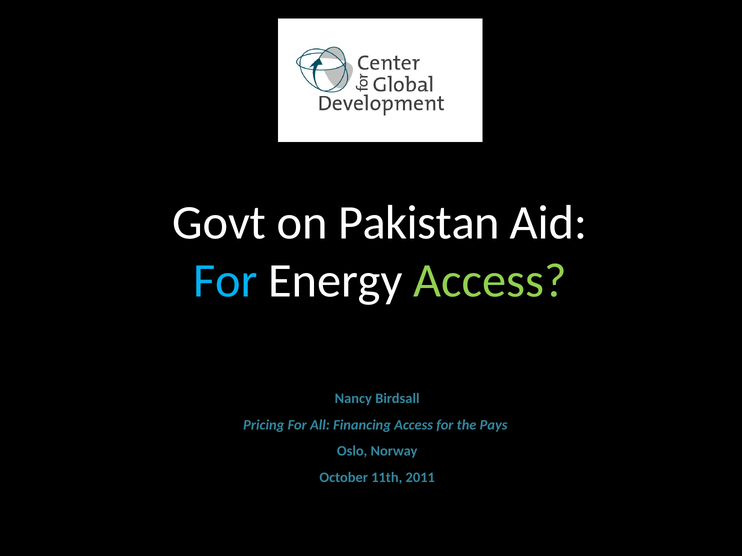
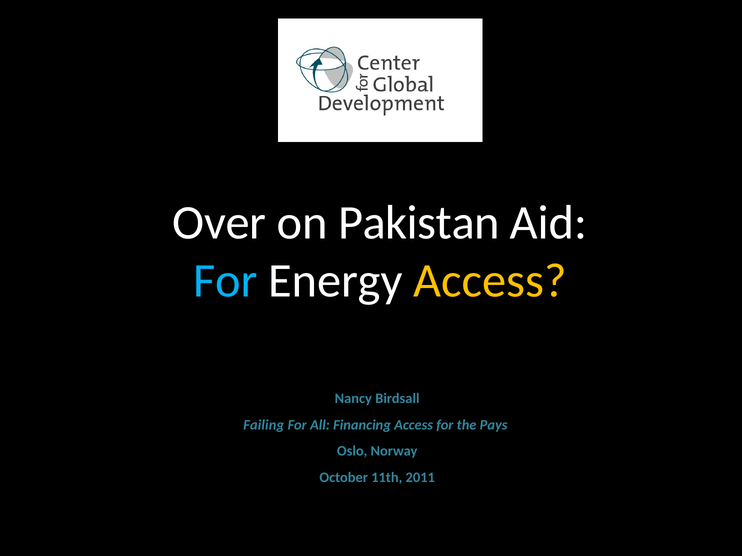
Govt: Govt -> Over
Access at (490, 281) colour: light green -> yellow
Pricing: Pricing -> Failing
